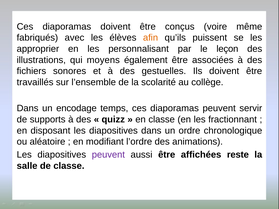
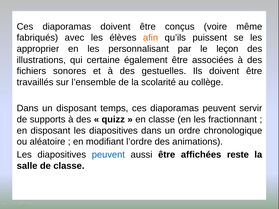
moyens: moyens -> certaine
un encodage: encodage -> disposant
peuvent at (108, 155) colour: purple -> blue
